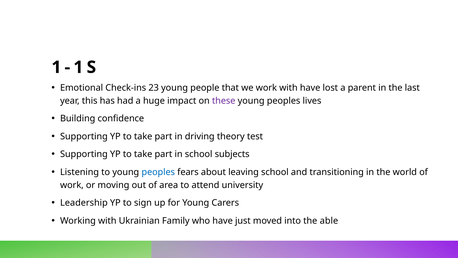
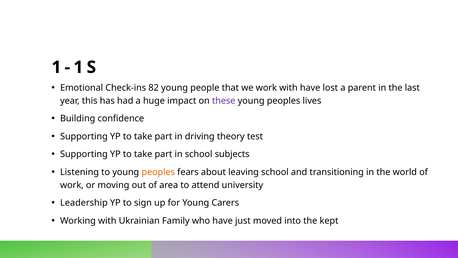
23: 23 -> 82
peoples at (158, 172) colour: blue -> orange
able: able -> kept
